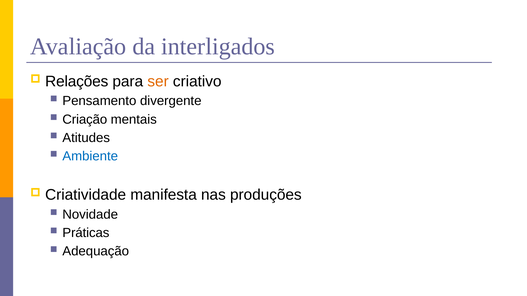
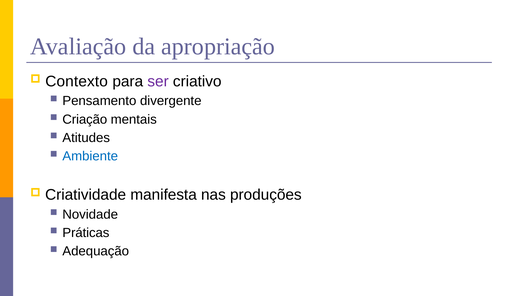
interligados: interligados -> apropriação
Relações: Relações -> Contexto
ser colour: orange -> purple
